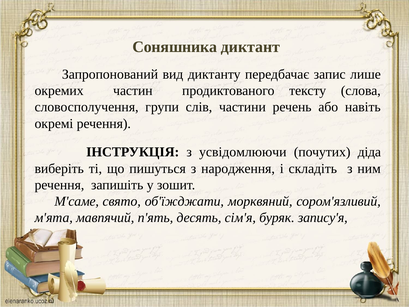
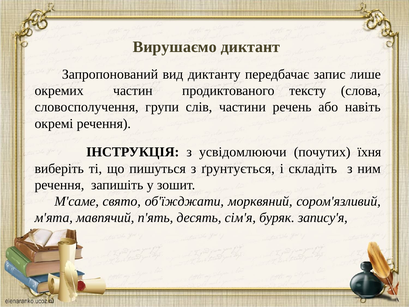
Соняшника: Соняшника -> Вирушаємо
діда: діда -> їхня
народження: народження -> ґрунтується
